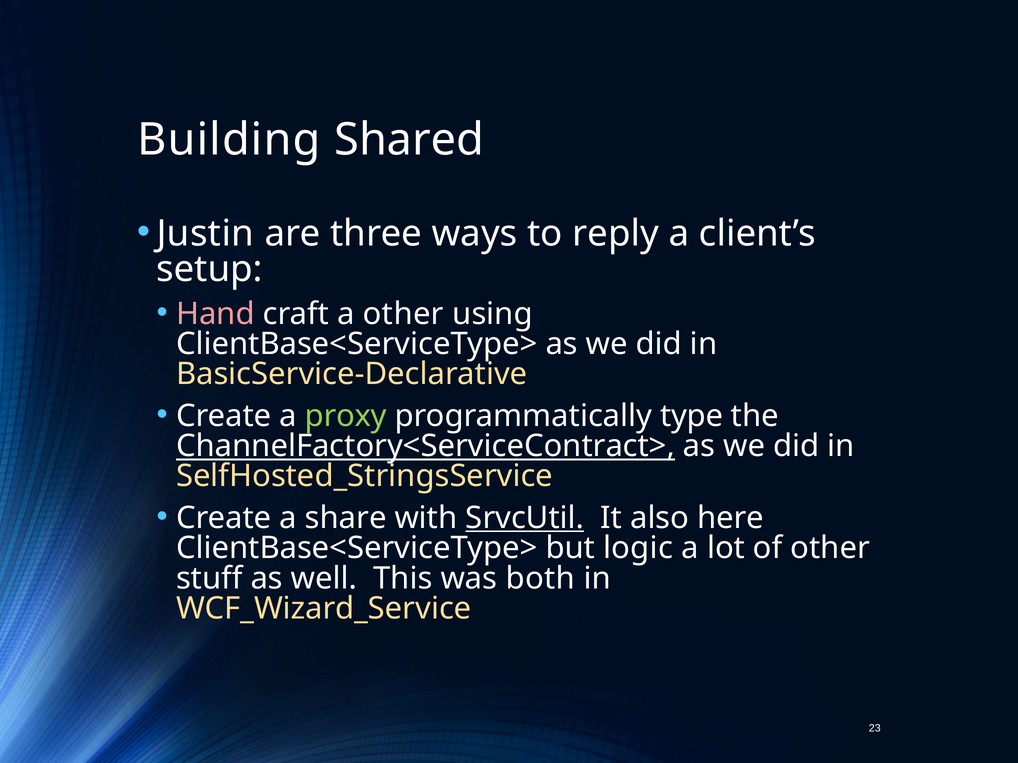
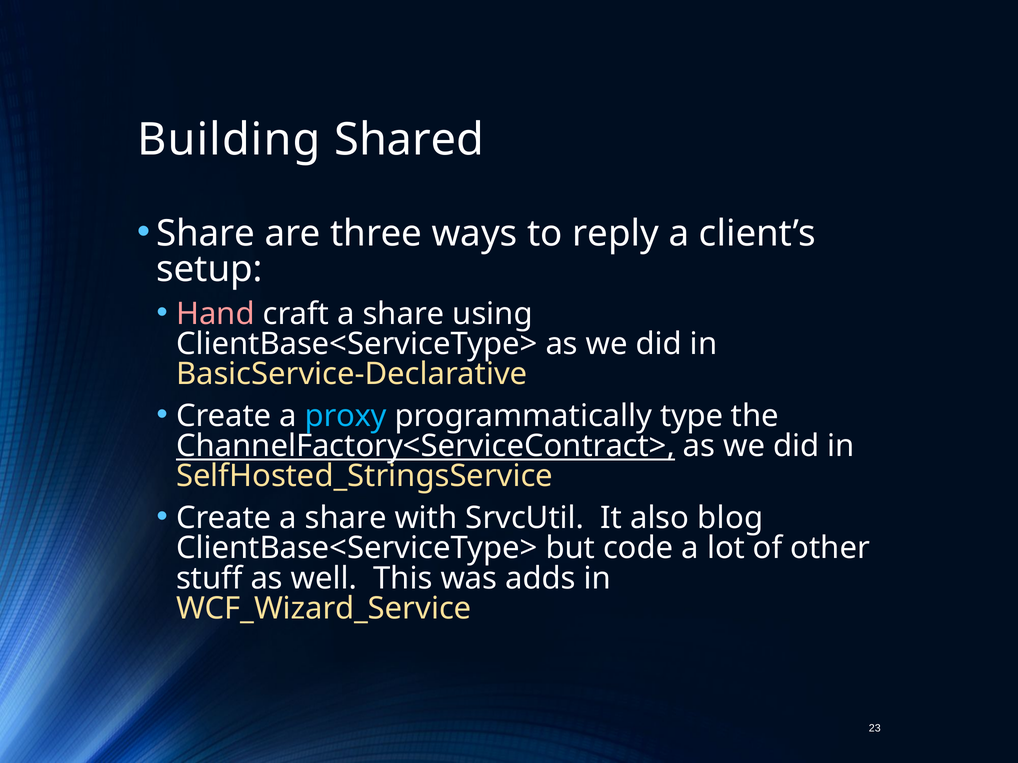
Justin at (205, 234): Justin -> Share
craft a other: other -> share
proxy colour: light green -> light blue
SrvcUtil underline: present -> none
here: here -> blog
logic: logic -> code
both: both -> adds
